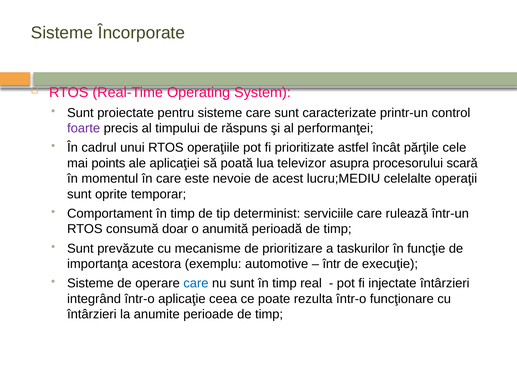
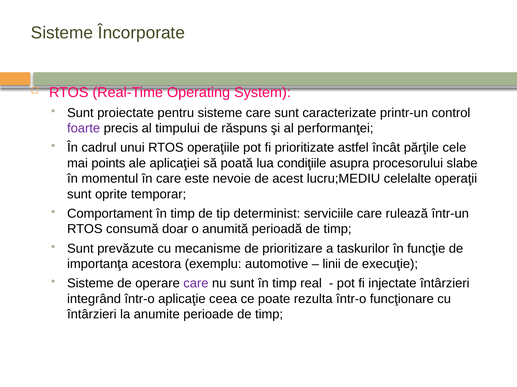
televizor: televizor -> condiţiile
scară: scară -> slabe
într: într -> linii
care at (196, 284) colour: blue -> purple
